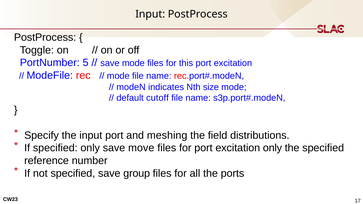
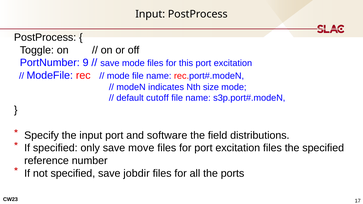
5: 5 -> 9
meshing: meshing -> software
excitation only: only -> files
group: group -> jobdir
